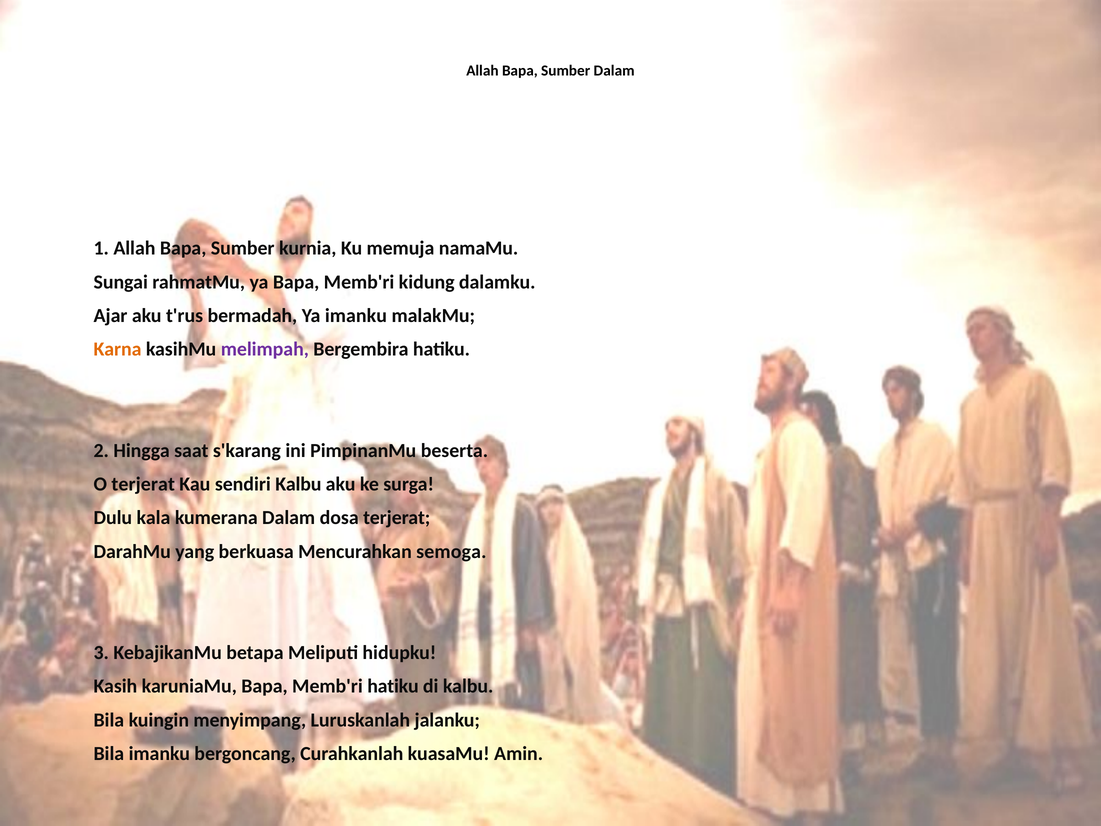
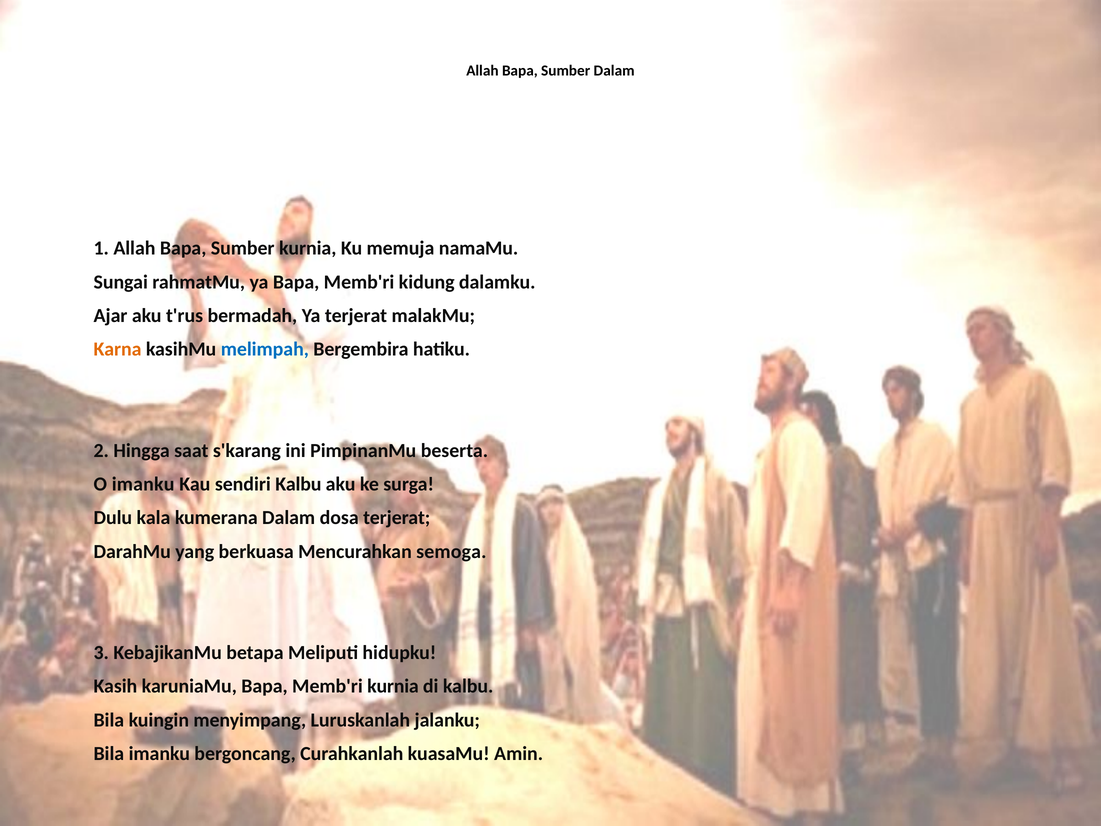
Ya imanku: imanku -> terjerat
melimpah colour: purple -> blue
O terjerat: terjerat -> imanku
Memb'ri hatiku: hatiku -> kurnia
